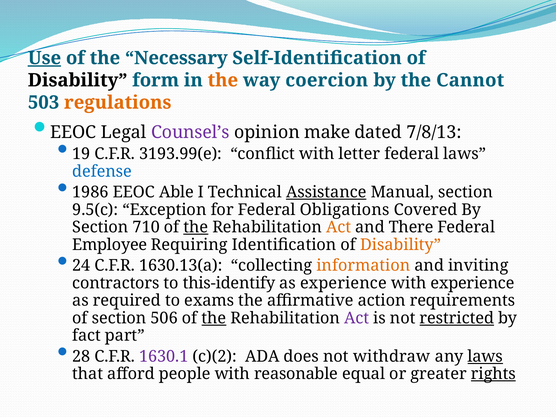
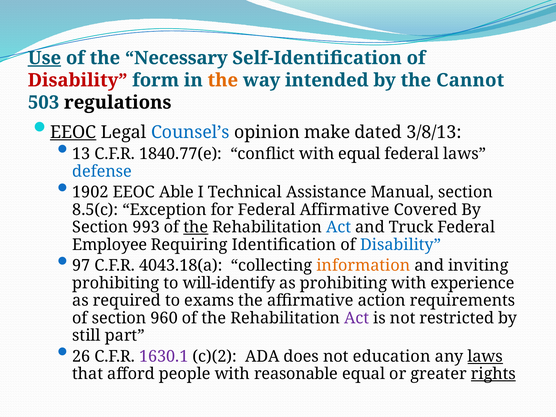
Disability at (78, 80) colour: black -> red
coercion: coercion -> intended
regulations colour: orange -> black
EEOC at (73, 132) underline: none -> present
Counsel’s colour: purple -> blue
7/8/13: 7/8/13 -> 3/8/13
19: 19 -> 13
3193.99(e: 3193.99(e -> 1840.77(e
with letter: letter -> equal
1986: 1986 -> 1902
Assistance underline: present -> none
9.5(c: 9.5(c -> 8.5(c
Federal Obligations: Obligations -> Affirmative
710: 710 -> 993
Act at (339, 227) colour: orange -> blue
There: There -> Truck
Disability at (401, 245) colour: orange -> blue
24: 24 -> 97
1630.13(a: 1630.13(a -> 4043.18(a
contractors at (116, 283): contractors -> prohibiting
this-identify: this-identify -> will-identify
as experience: experience -> prohibiting
506: 506 -> 960
the at (214, 318) underline: present -> none
restricted underline: present -> none
fact: fact -> still
28: 28 -> 26
withdraw: withdraw -> education
